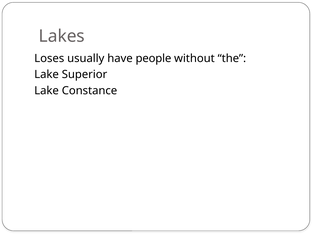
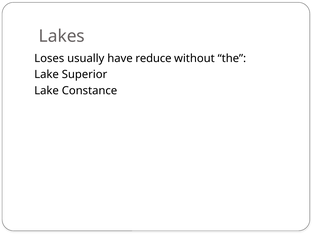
people: people -> reduce
